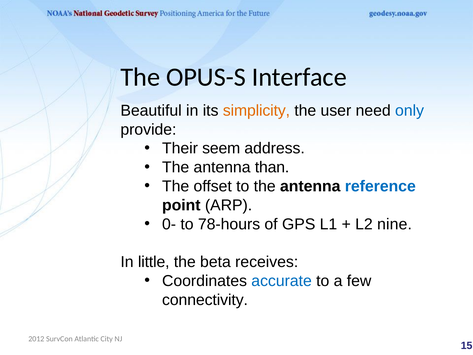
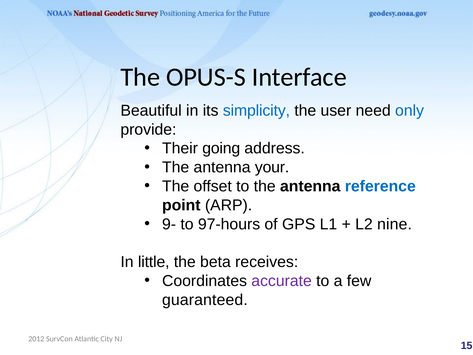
simplicity colour: orange -> blue
seem: seem -> going
than: than -> your
0-: 0- -> 9-
78-hours: 78-hours -> 97-hours
accurate colour: blue -> purple
connectivity: connectivity -> guaranteed
